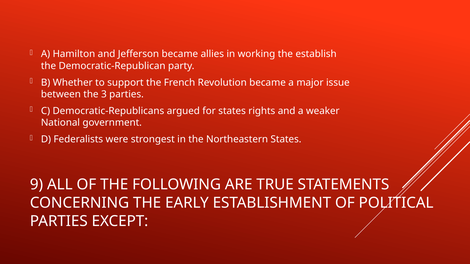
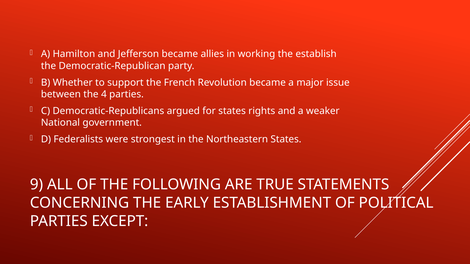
3: 3 -> 4
